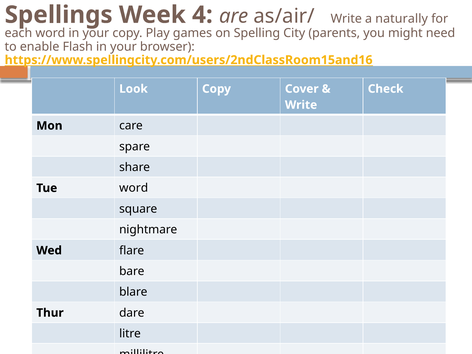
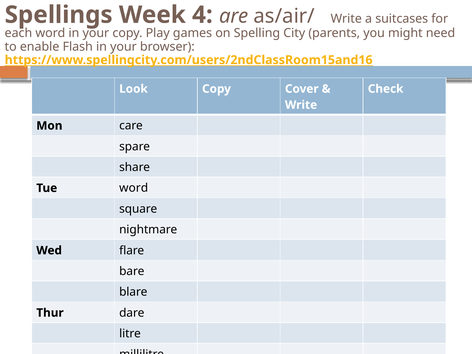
naturally: naturally -> suitcases
